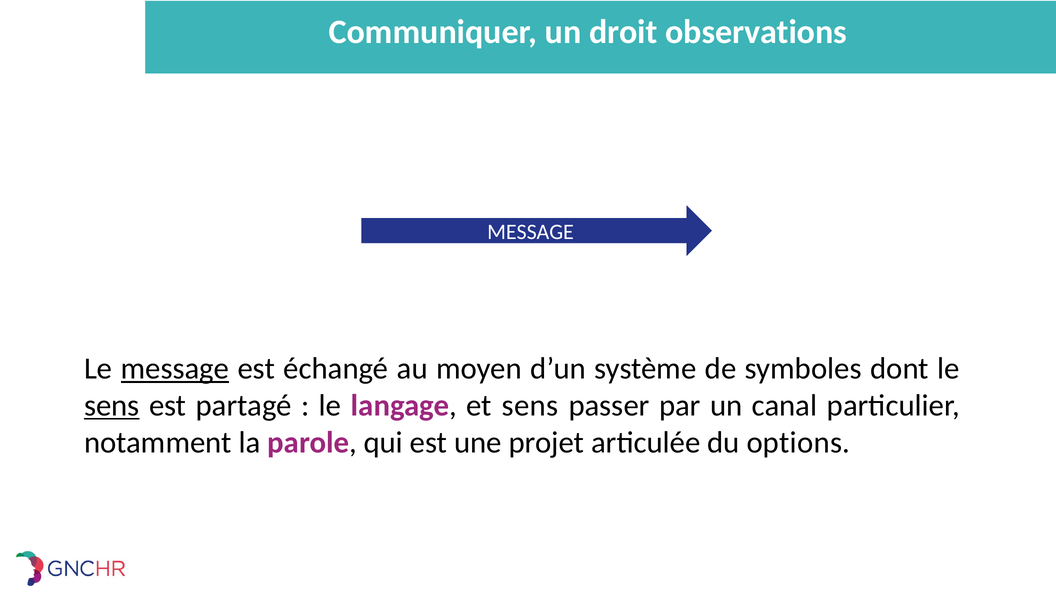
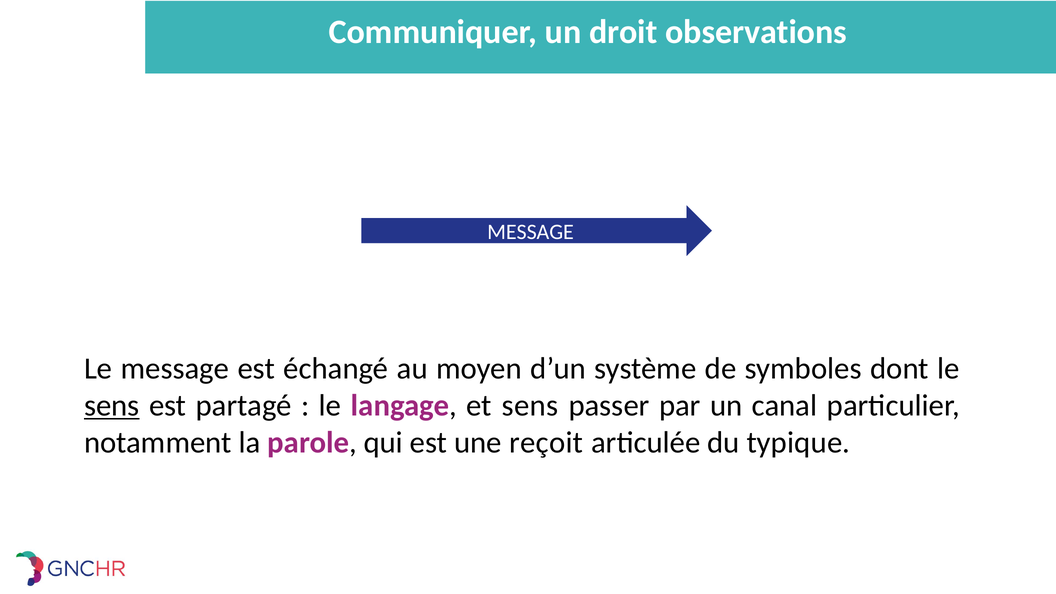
message at (175, 369) underline: present -> none
projet: projet -> reçoit
options: options -> typique
